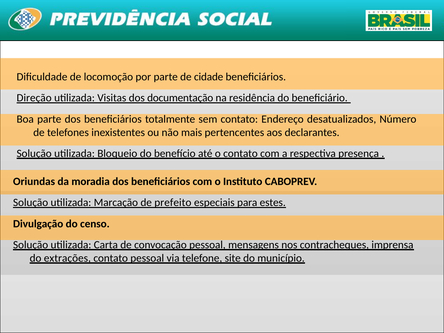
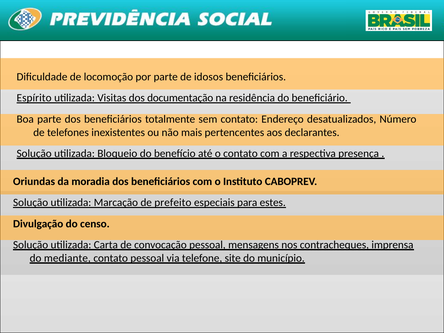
cidade: cidade -> idosos
Direção: Direção -> Espírito
extrações: extrações -> mediante
